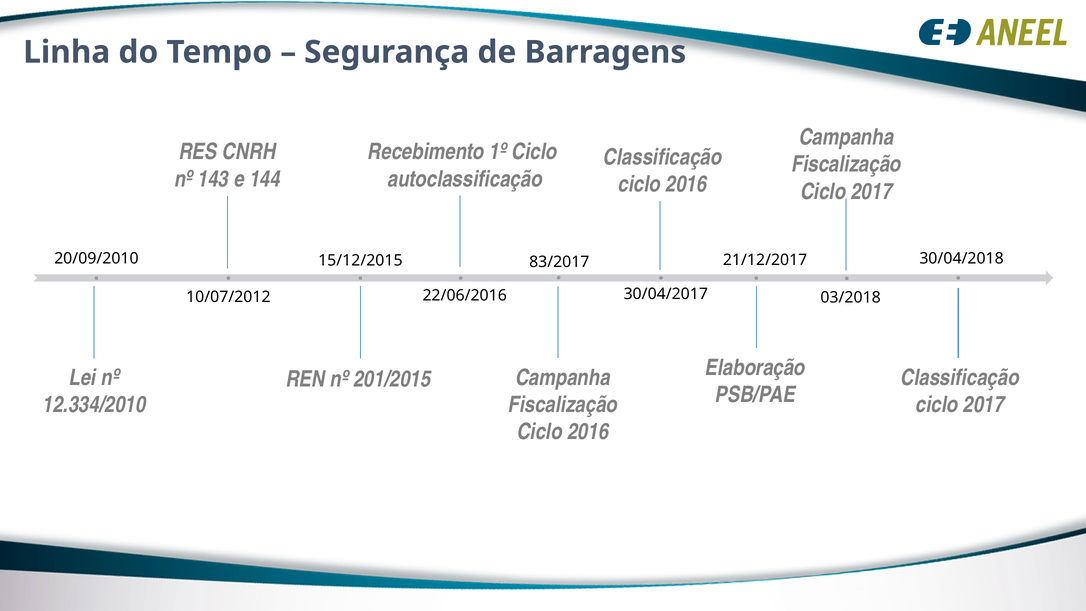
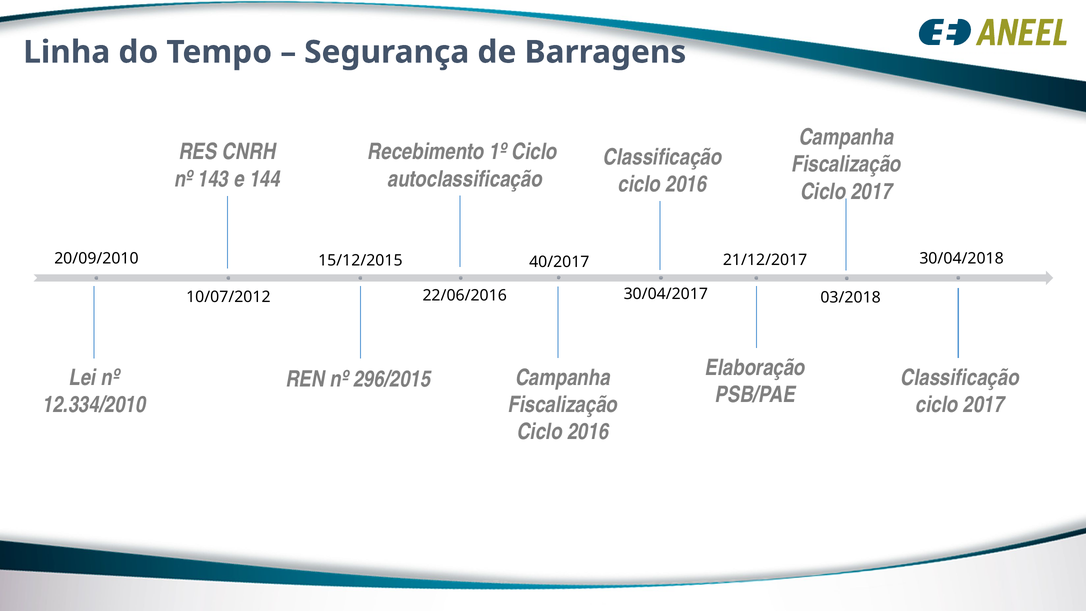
83/2017: 83/2017 -> 40/2017
201/2015: 201/2015 -> 296/2015
